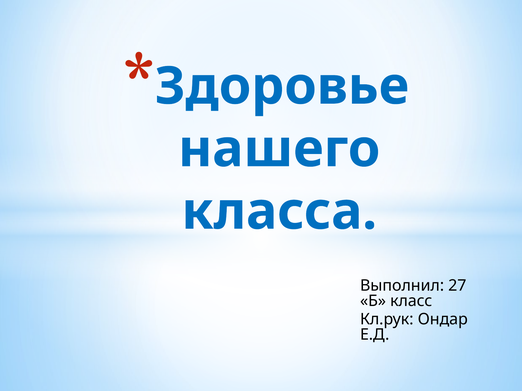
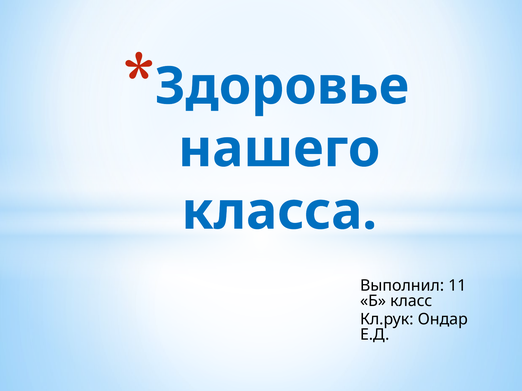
27: 27 -> 11
